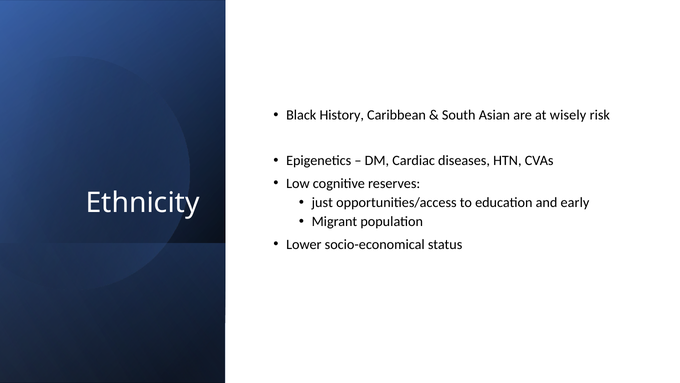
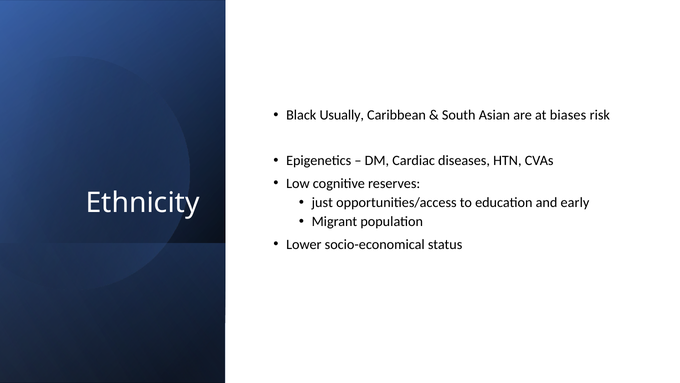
History: History -> Usually
wisely: wisely -> biases
